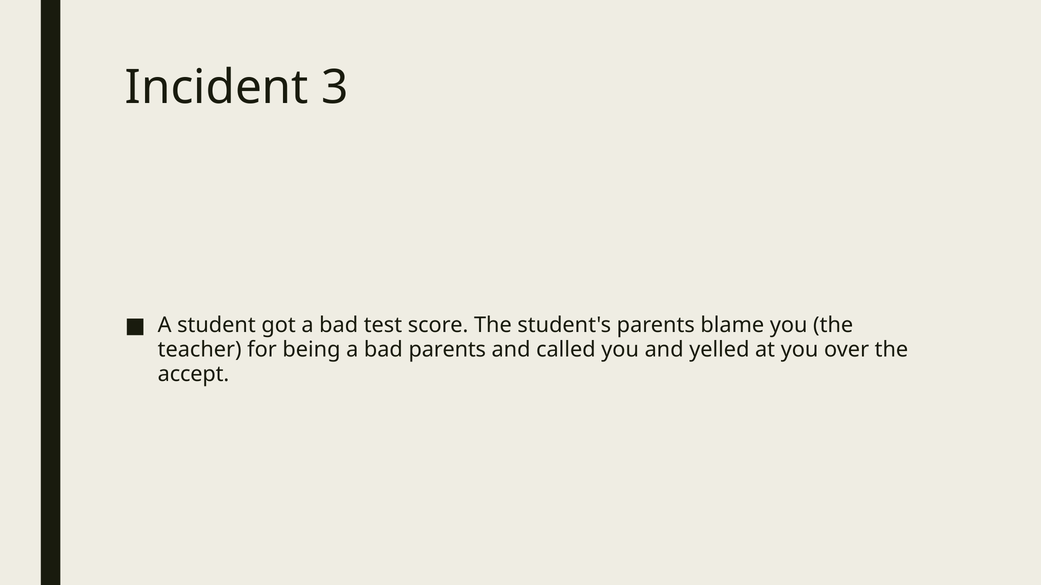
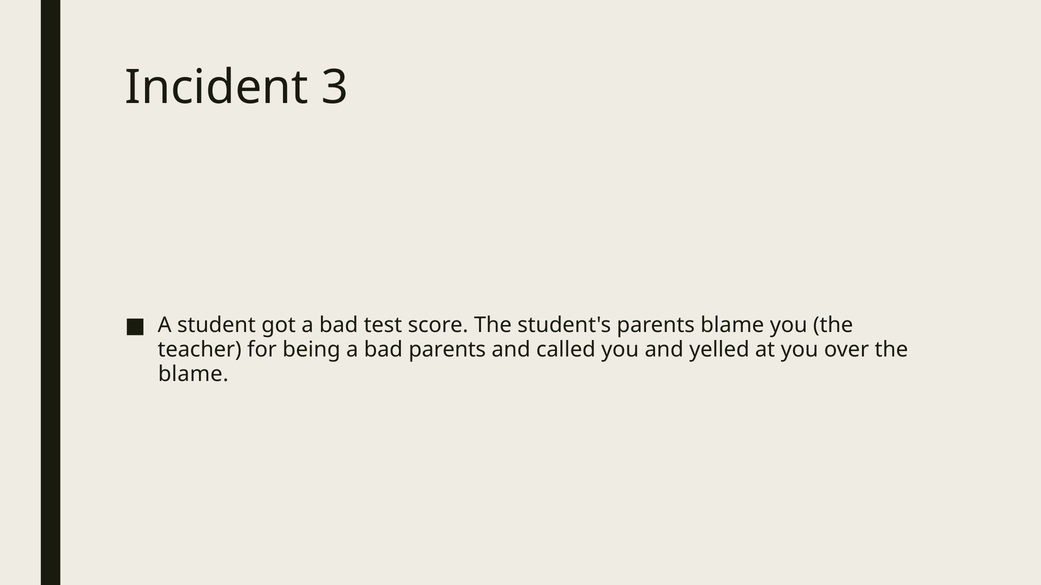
accept at (193, 375): accept -> blame
